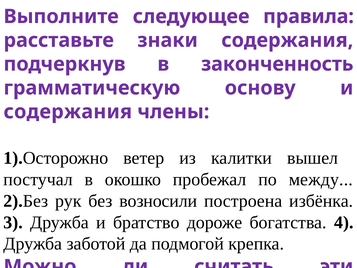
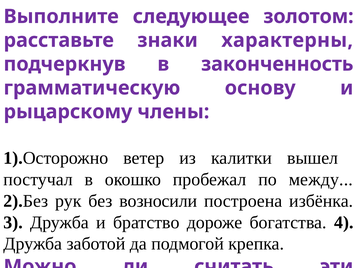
правила: правила -> золотом
знаки содержания: содержания -> характерны
содержания at (68, 112): содержания -> рыцарскому
